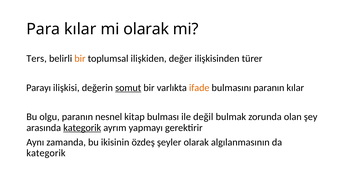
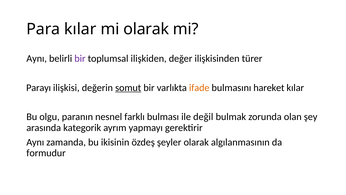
Ters at (37, 58): Ters -> Aynı
bir at (80, 58) colour: orange -> purple
bulmasını paranın: paranın -> hareket
kitap: kitap -> farklı
kategorik at (82, 127) underline: present -> none
kategorik at (46, 153): kategorik -> formudur
